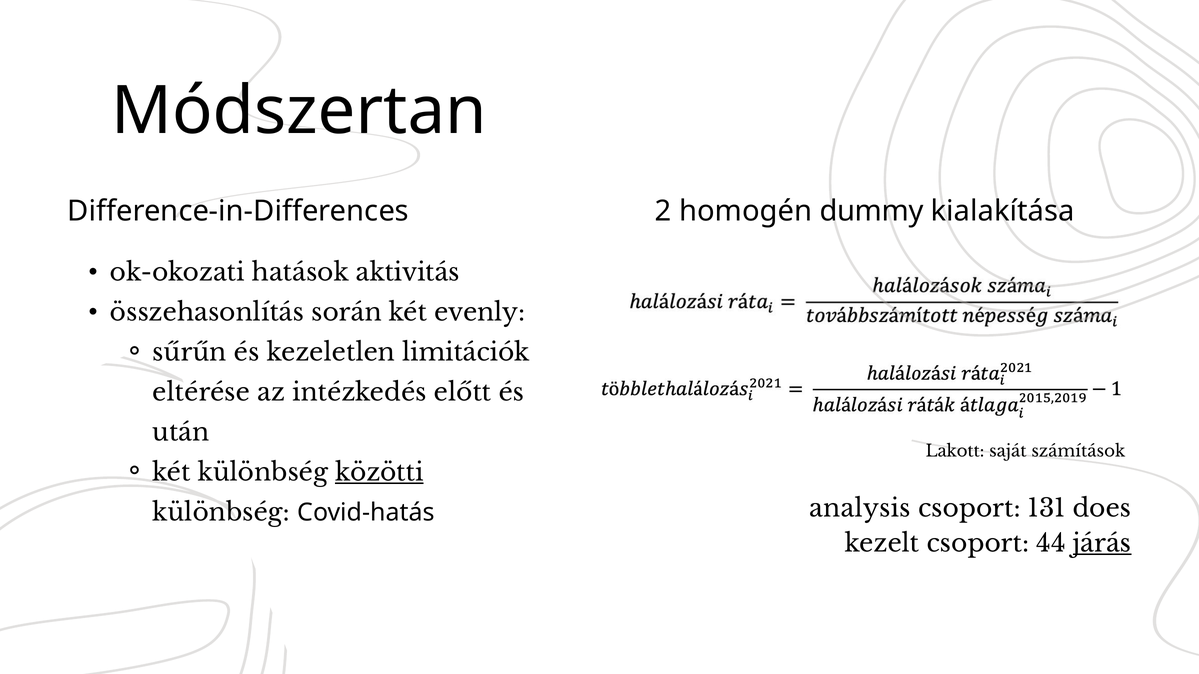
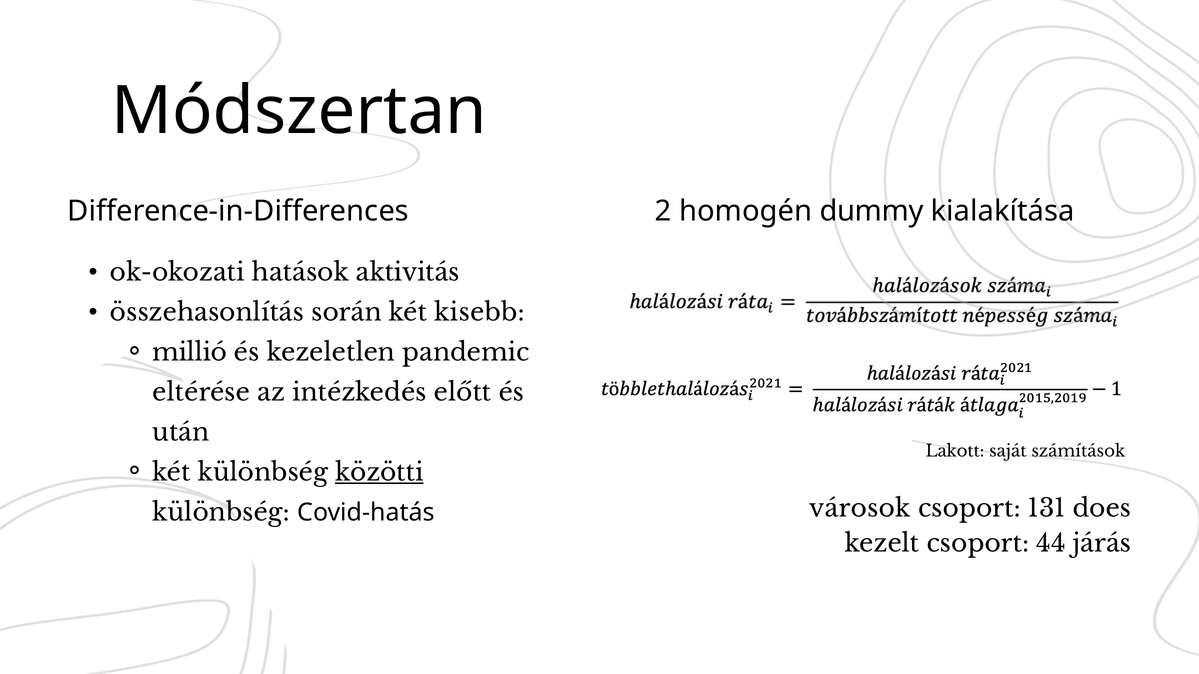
evenly: evenly -> kisebb
sűrűn: sűrűn -> millió
limitációk: limitációk -> pandemic
analysis: analysis -> városok
járás underline: present -> none
